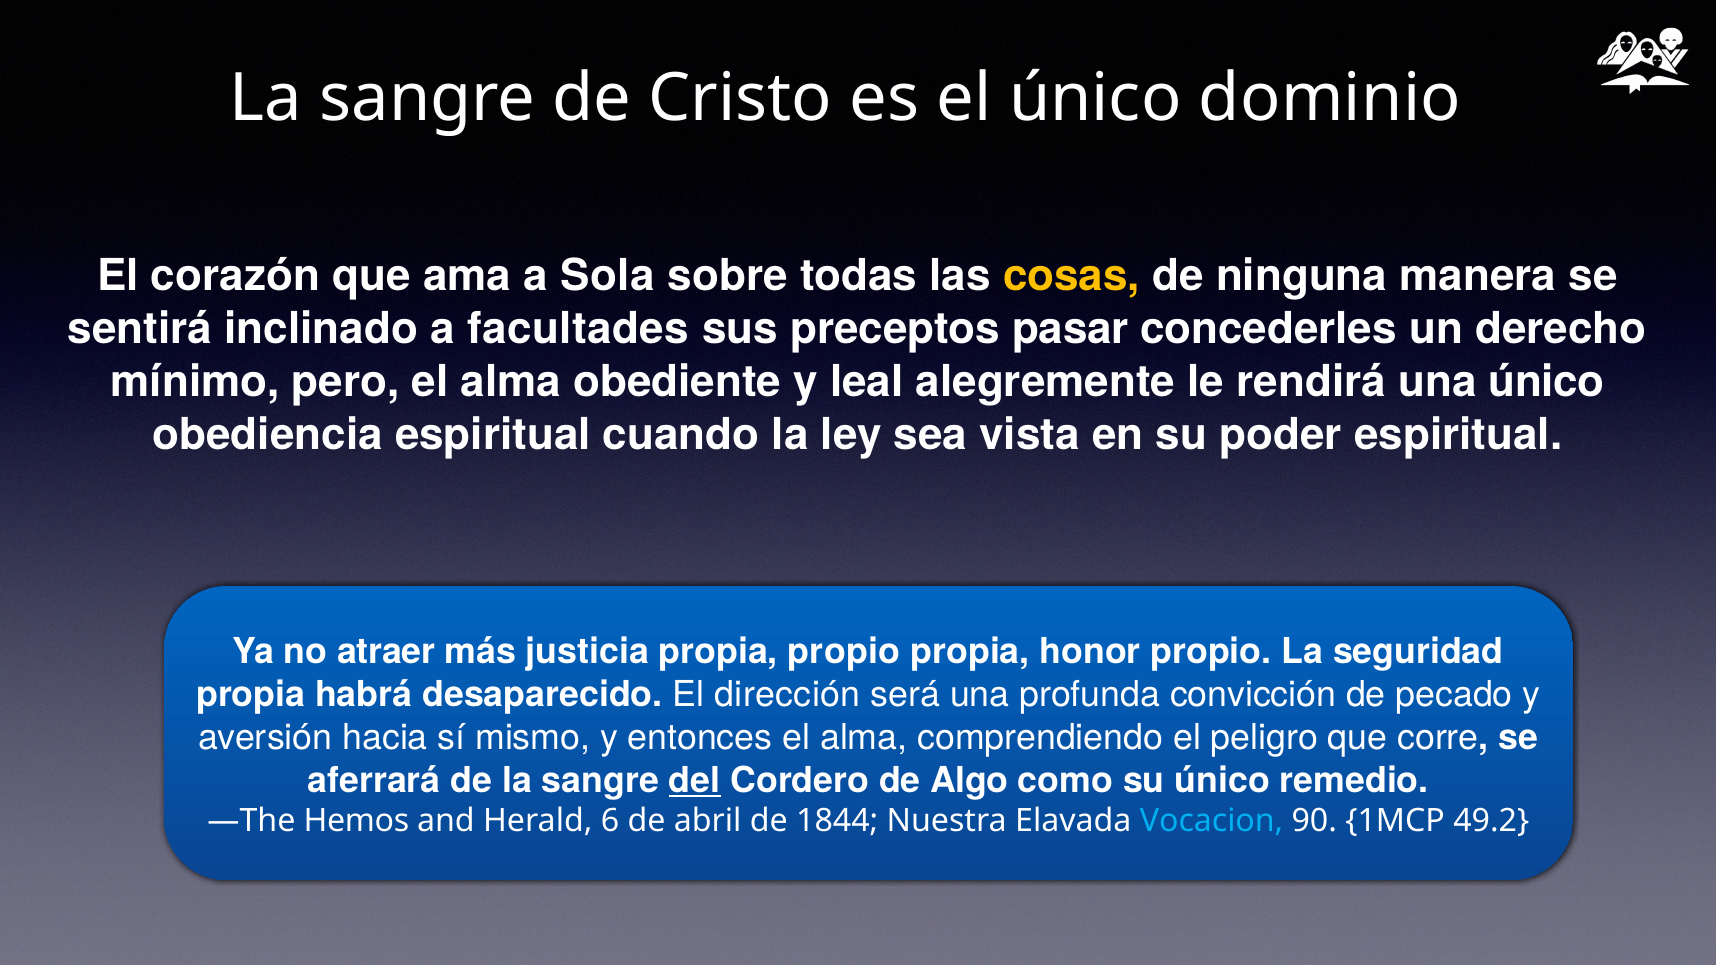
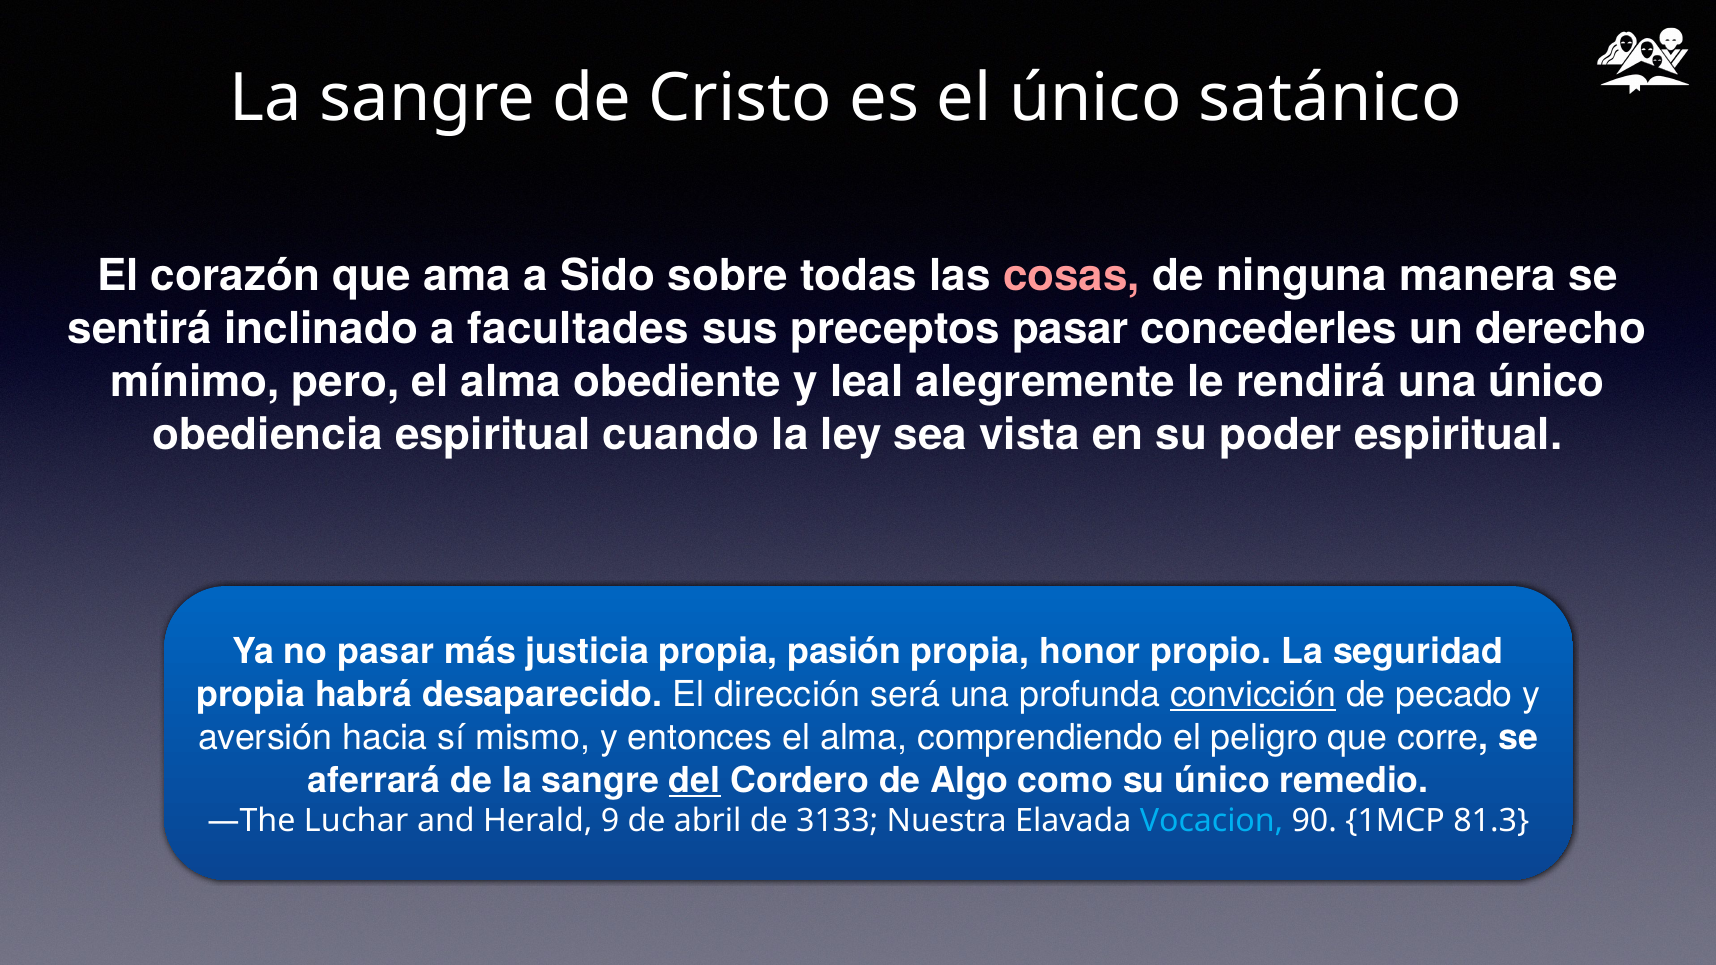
dominio: dominio -> satánico
Sola: Sola -> Sido
cosas colour: yellow -> pink
no atraer: atraer -> pasar
propia propio: propio -> pasión
convicción underline: none -> present
Hemos: Hemos -> Luchar
6: 6 -> 9
1844: 1844 -> 3133
49.2: 49.2 -> 81.3
